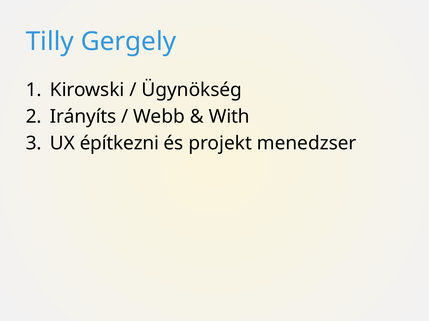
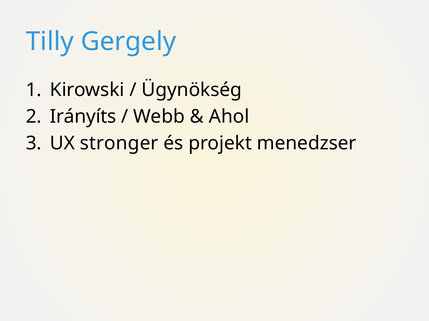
With: With -> Ahol
építkezni: építkezni -> stronger
